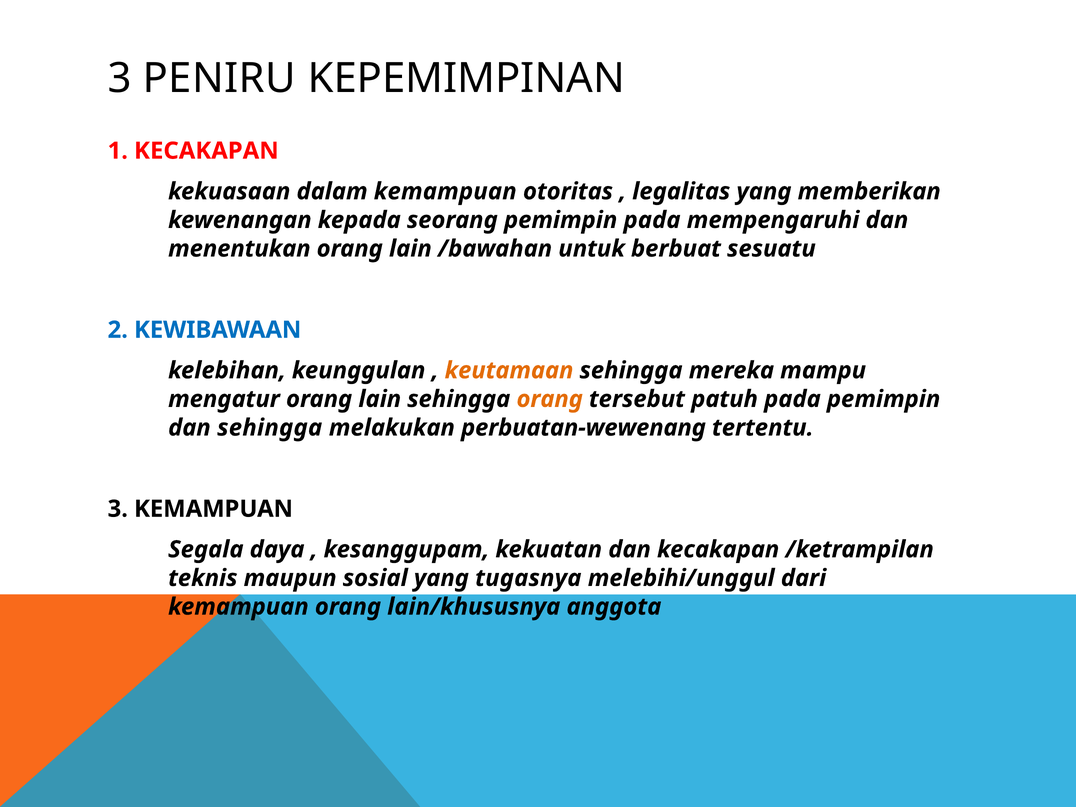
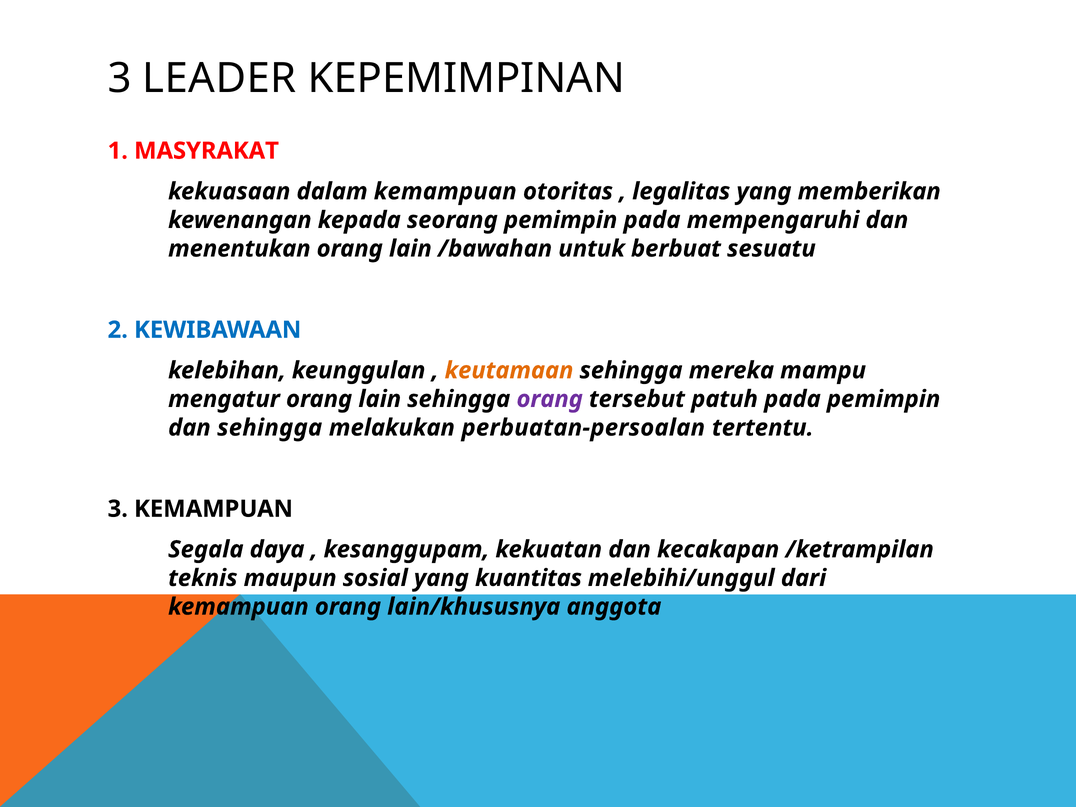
PENIRU: PENIRU -> LEADER
1 KECAKAPAN: KECAKAPAN -> MASYRAKAT
orang at (550, 399) colour: orange -> purple
perbuatan-wewenang: perbuatan-wewenang -> perbuatan-persoalan
tugasnya: tugasnya -> kuantitas
